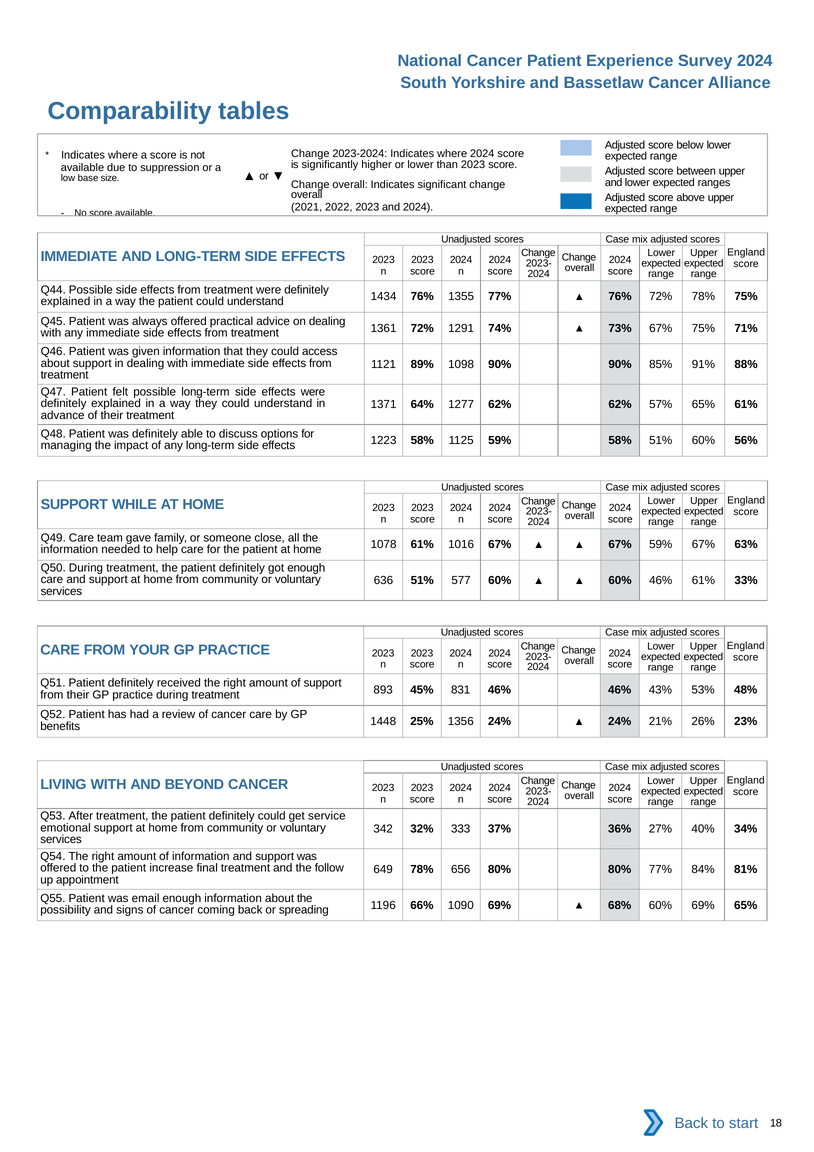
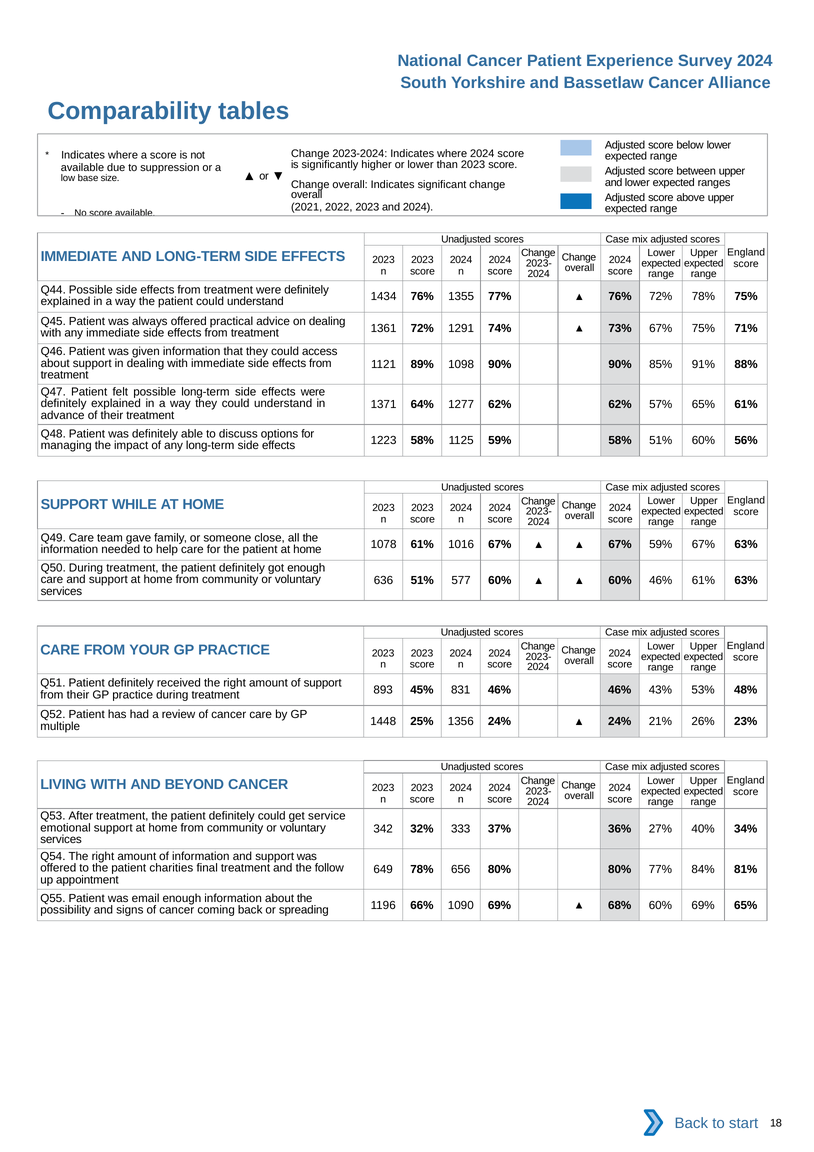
61% 33%: 33% -> 63%
benefits: benefits -> multiple
increase: increase -> charities
